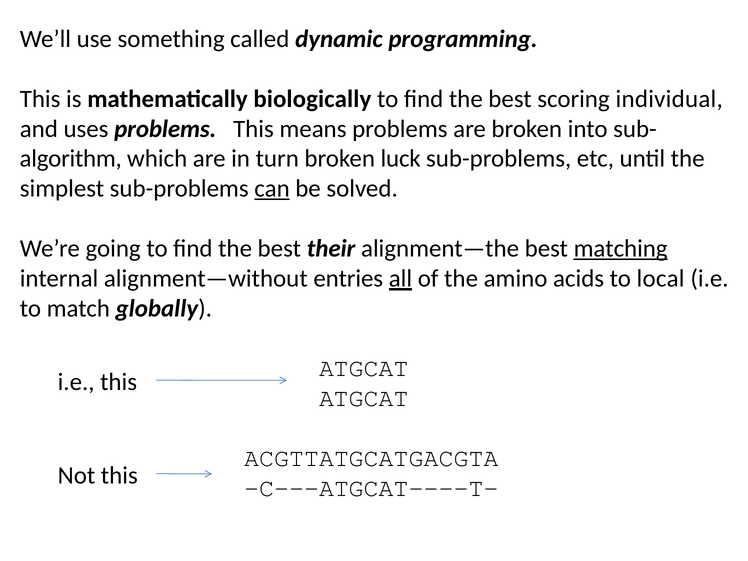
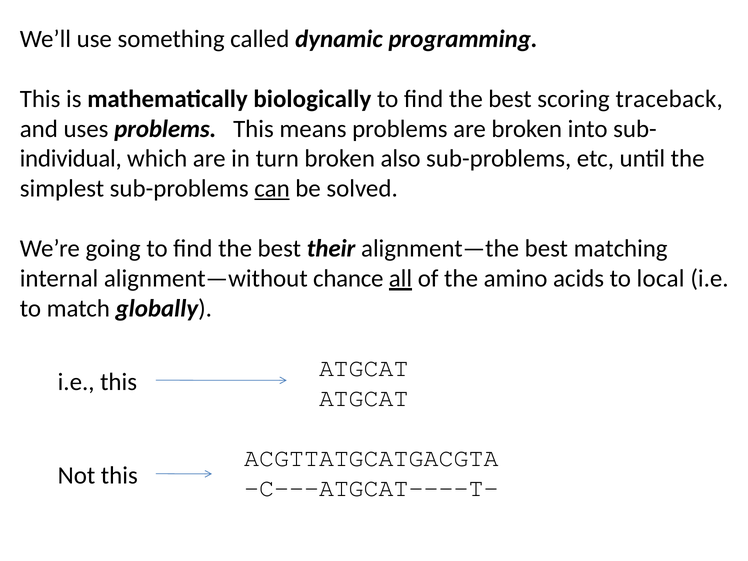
individual: individual -> traceback
algorithm: algorithm -> individual
luck: luck -> also
matching underline: present -> none
entries: entries -> chance
